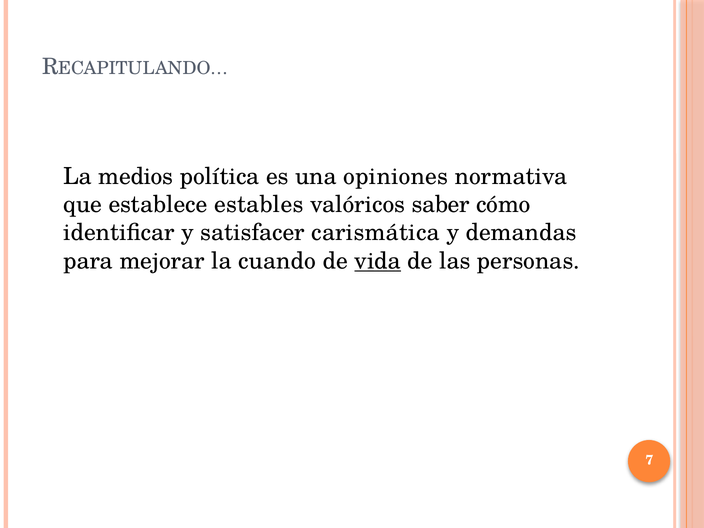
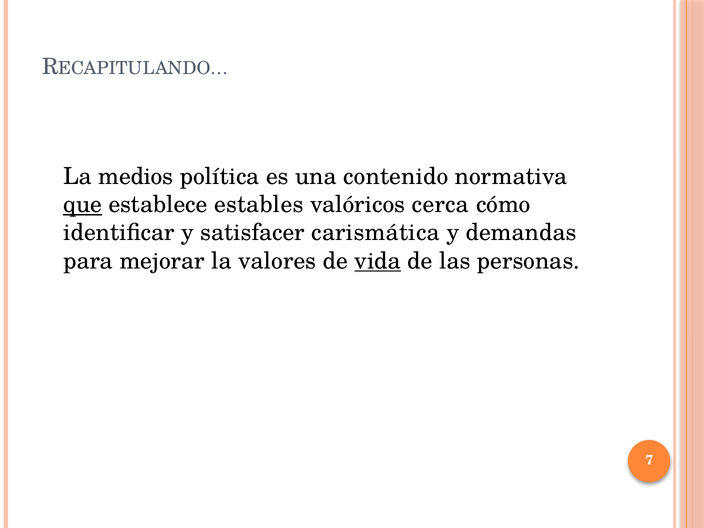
opiniones: opiniones -> contenido
que underline: none -> present
saber: saber -> cerca
cuando: cuando -> valores
